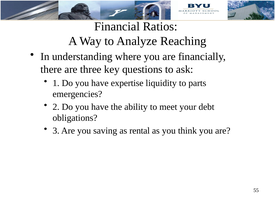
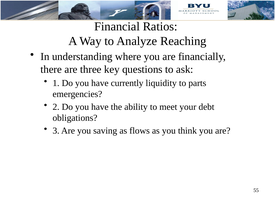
expertise: expertise -> currently
rental: rental -> flows
